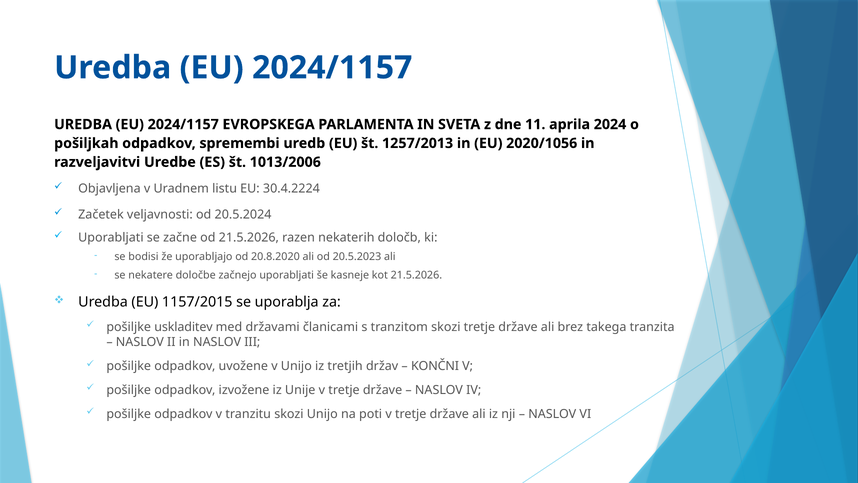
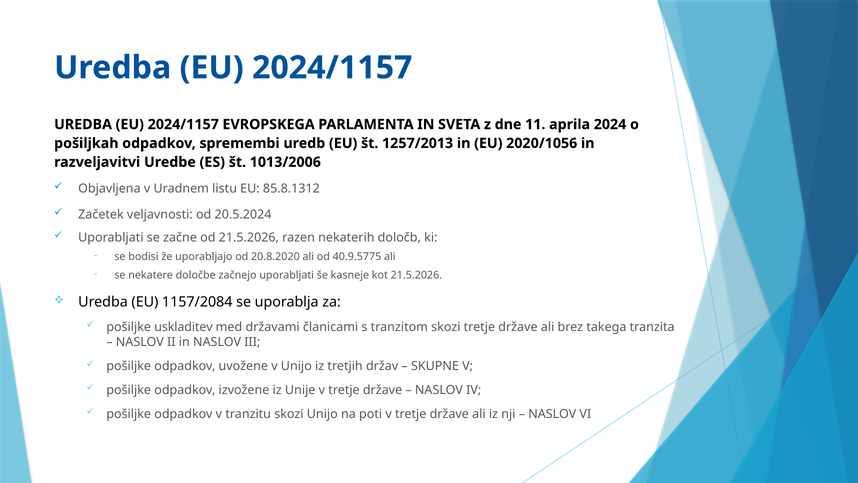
30.4.2224: 30.4.2224 -> 85.8.1312
20.5.2023: 20.5.2023 -> 40.9.5775
1157/2015: 1157/2015 -> 1157/2084
KONČNI: KONČNI -> SKUPNE
